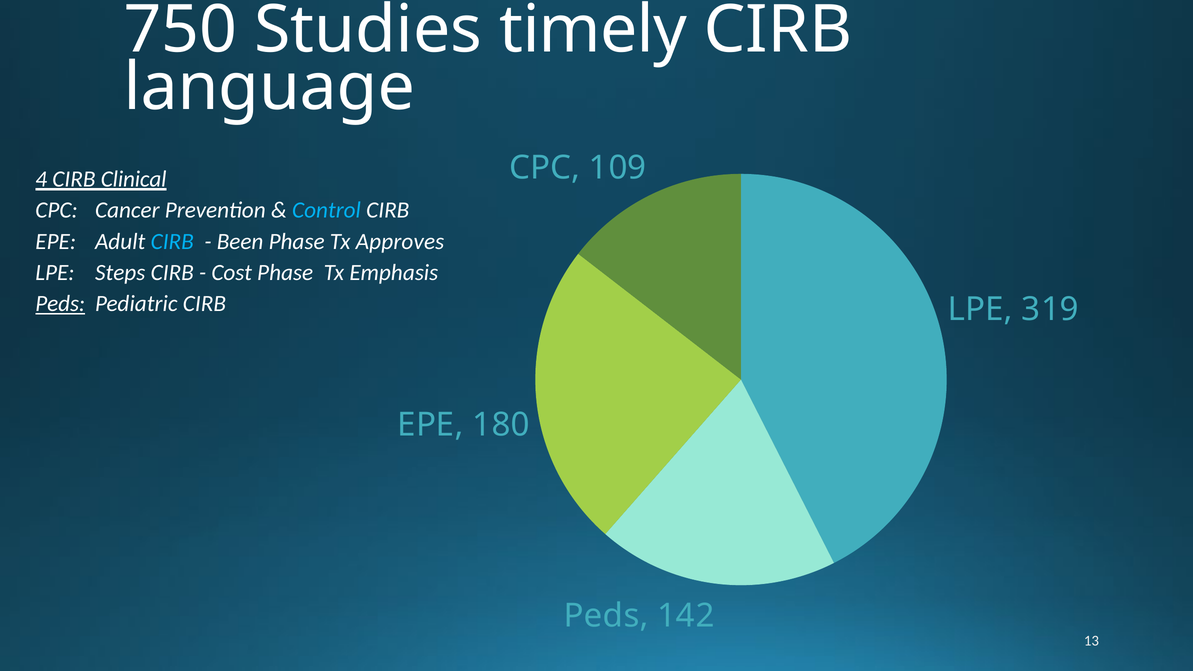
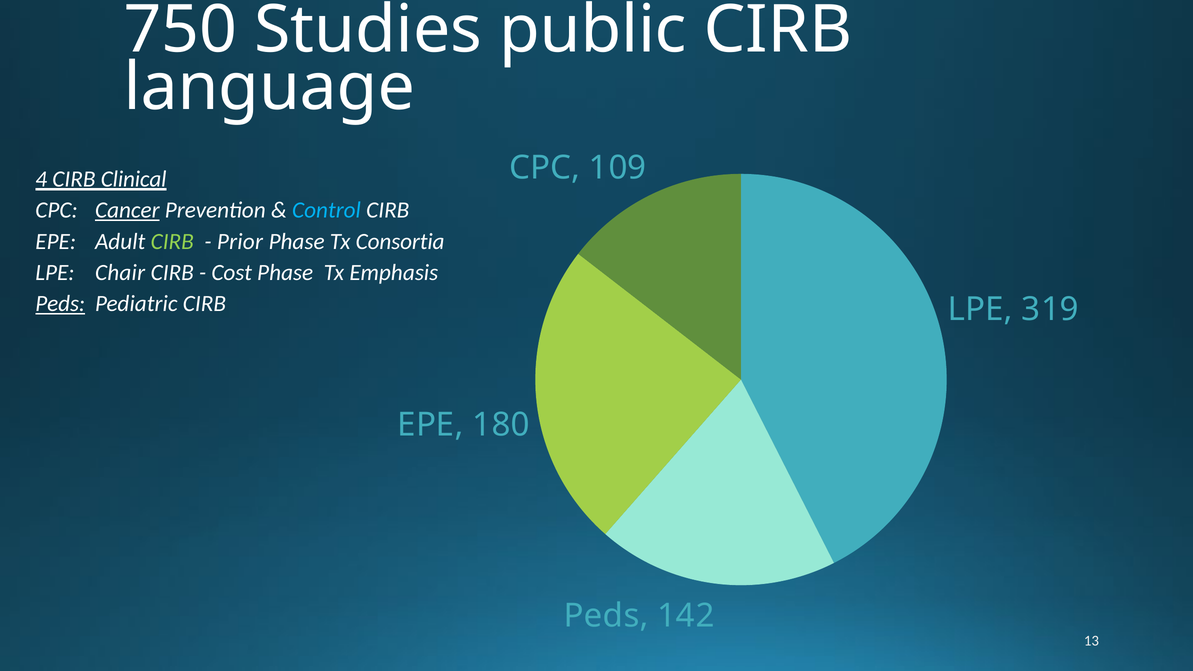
timely: timely -> public
Cancer underline: none -> present
CIRB at (172, 241) colour: light blue -> light green
Been: Been -> Prior
Approves: Approves -> Consortia
Steps: Steps -> Chair
